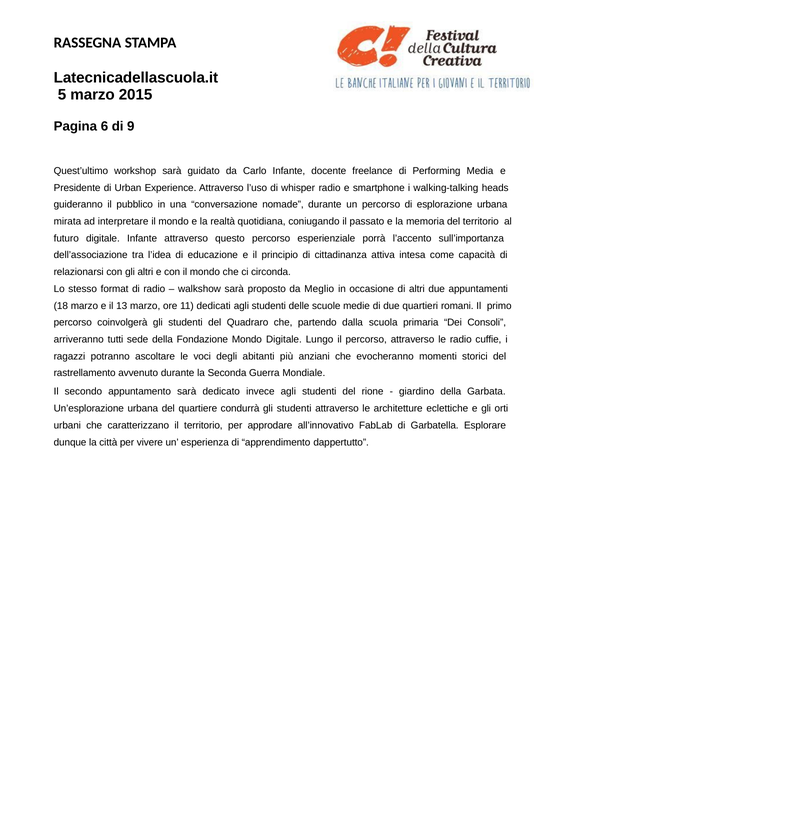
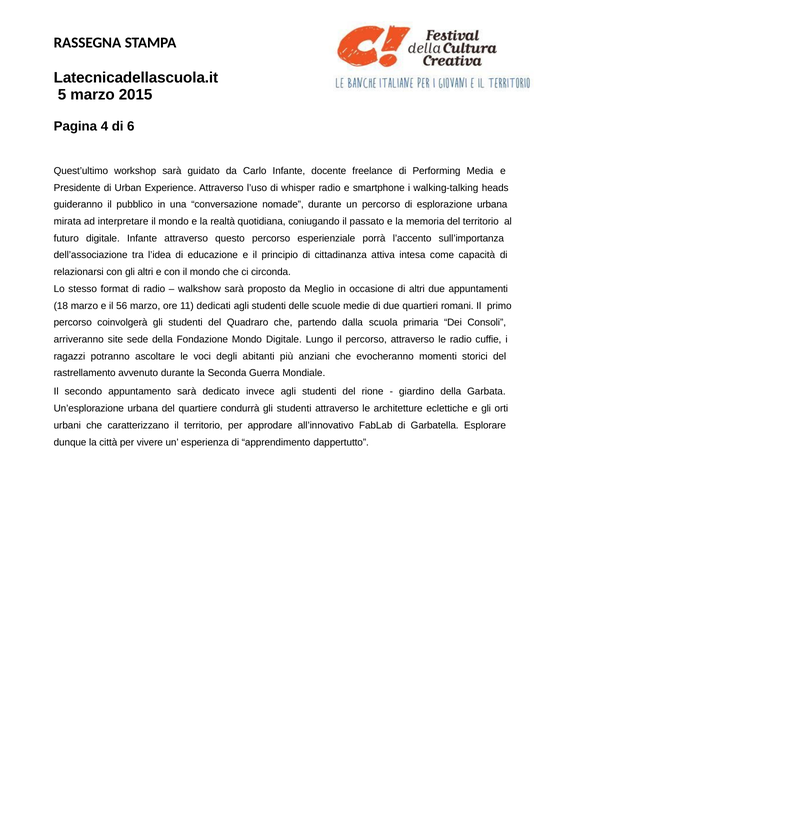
6: 6 -> 4
9: 9 -> 6
13: 13 -> 56
tutti: tutti -> site
